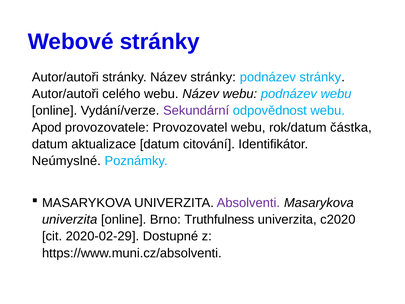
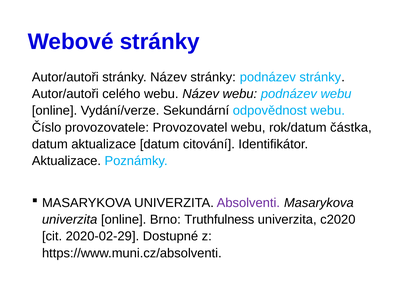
Sekundární colour: purple -> black
Apod: Apod -> Číslo
Neúmyslné at (66, 161): Neúmyslné -> Aktualizace
